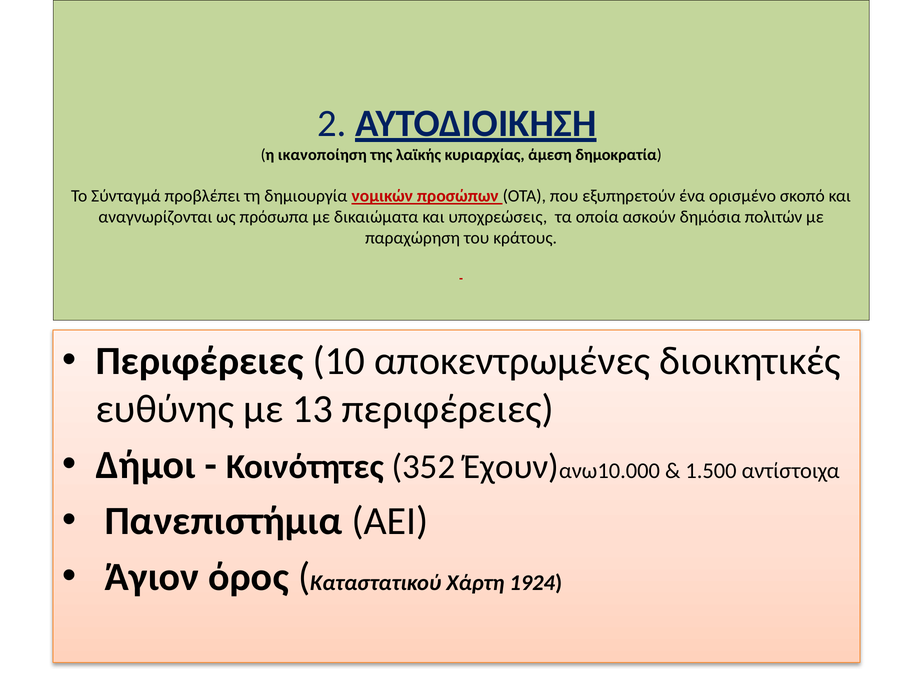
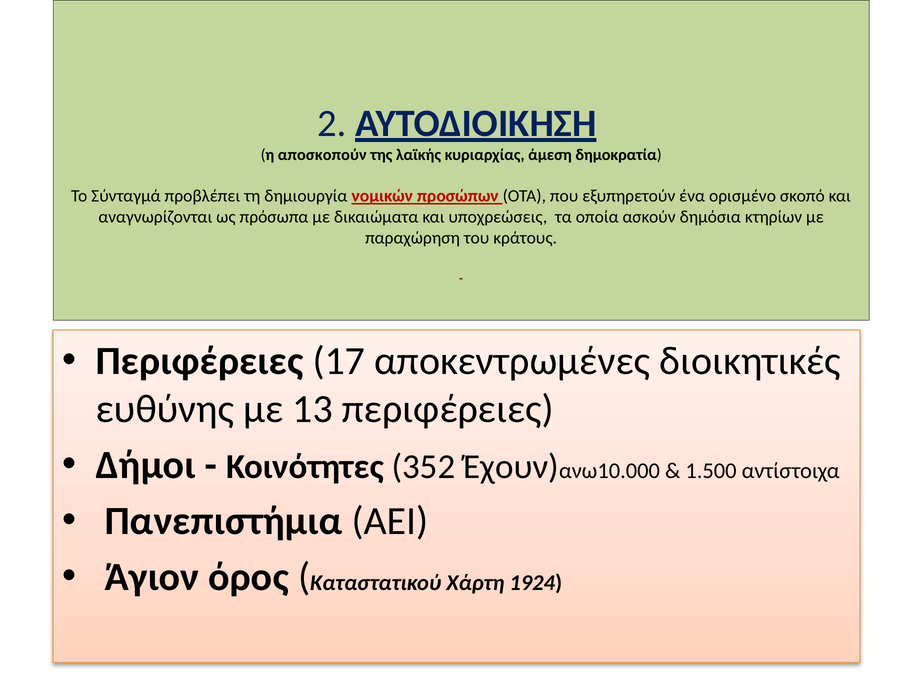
ικανοποίηση: ικανοποίηση -> αποσκοπούν
πολιτών: πολιτών -> κτηρίων
10: 10 -> 17
